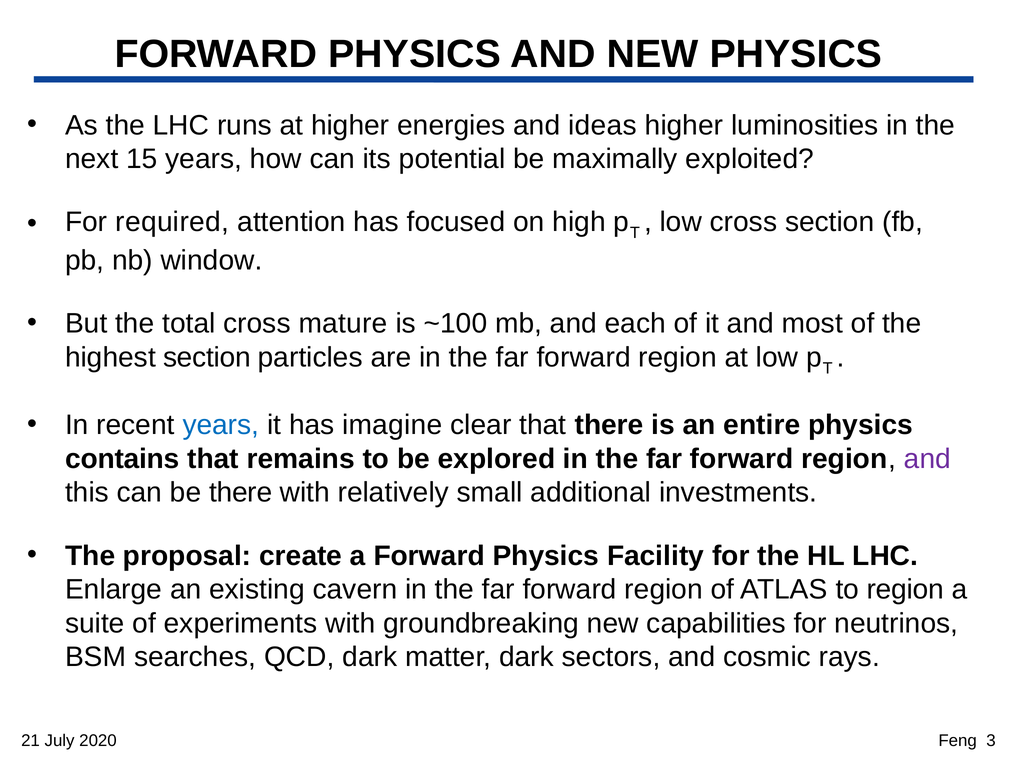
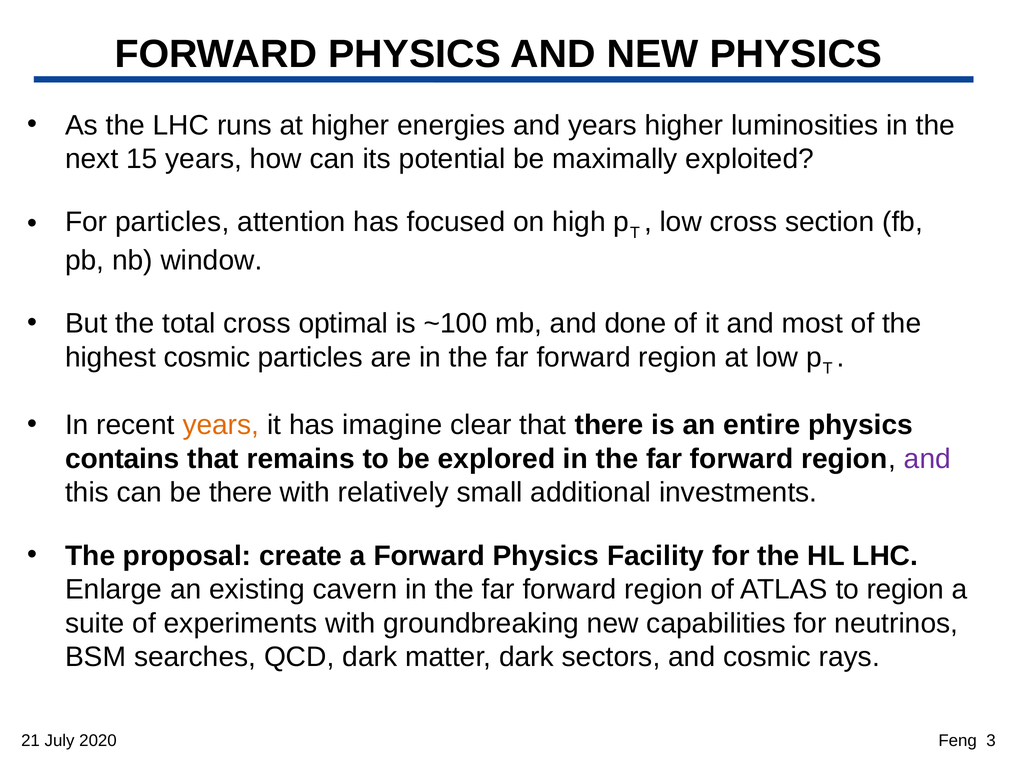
and ideas: ideas -> years
For required: required -> particles
mature: mature -> optimal
each: each -> done
highest section: section -> cosmic
years at (221, 425) colour: blue -> orange
